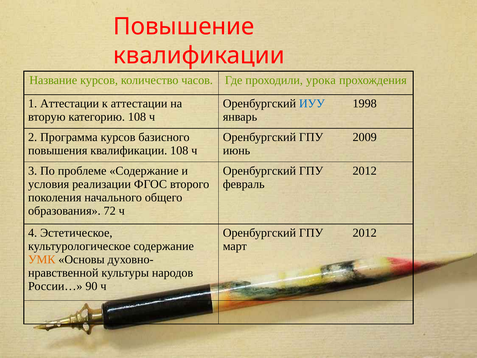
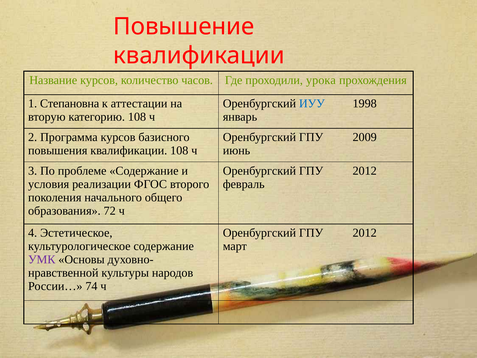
1 Аттестации: Аттестации -> Степановна
УМК colour: orange -> purple
90: 90 -> 74
